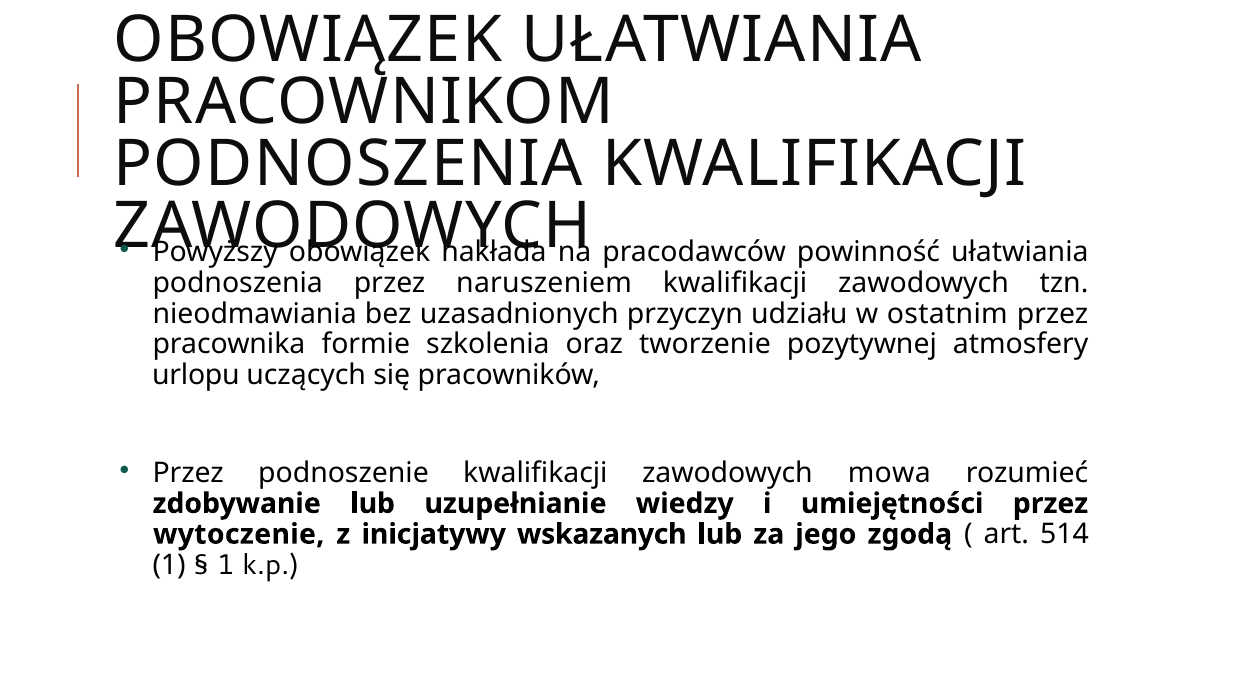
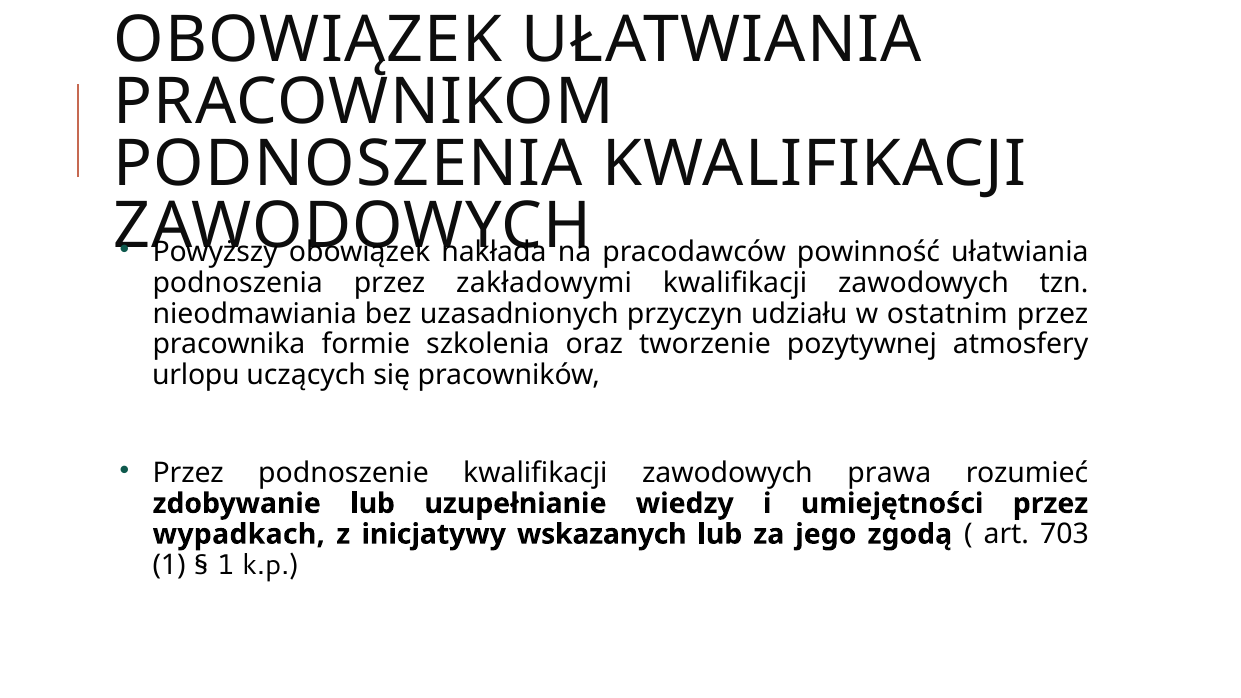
naruszeniem: naruszeniem -> zakładowymi
mowa: mowa -> prawa
wytoczenie: wytoczenie -> wypadkach
514: 514 -> 703
